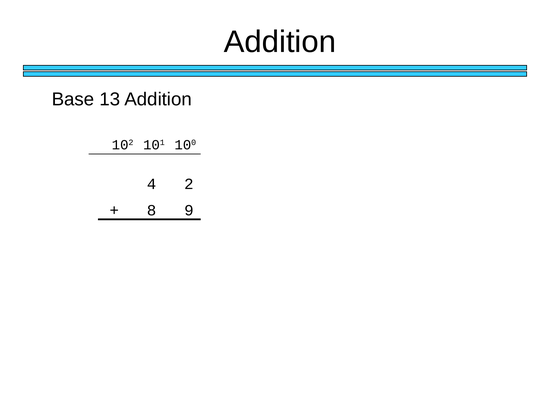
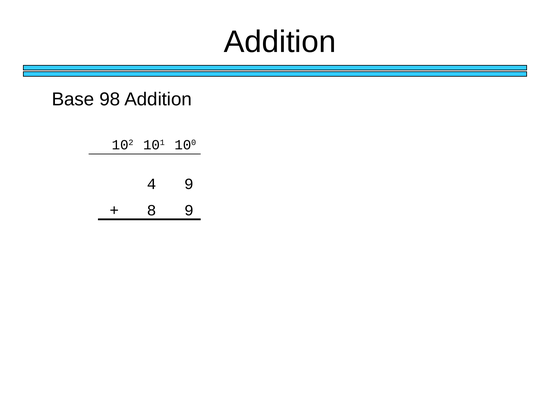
13: 13 -> 98
4 2: 2 -> 9
